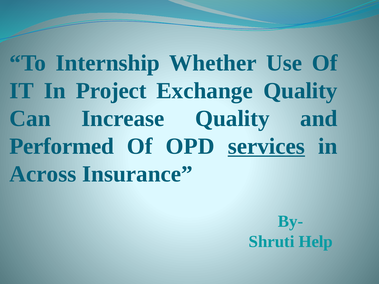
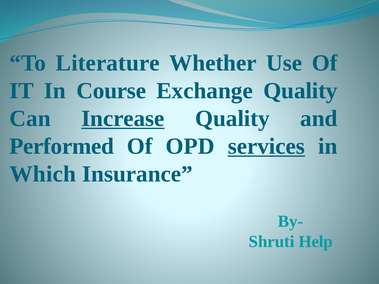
Internship: Internship -> Literature
Project: Project -> Course
Increase underline: none -> present
Across: Across -> Which
